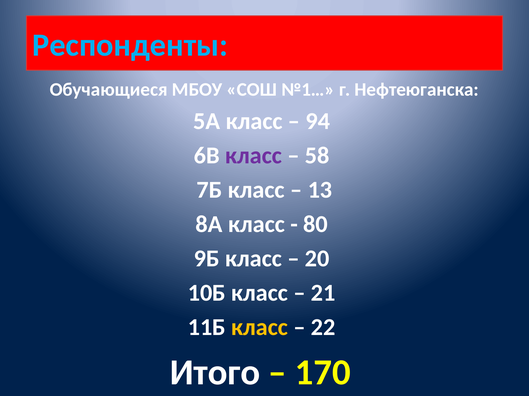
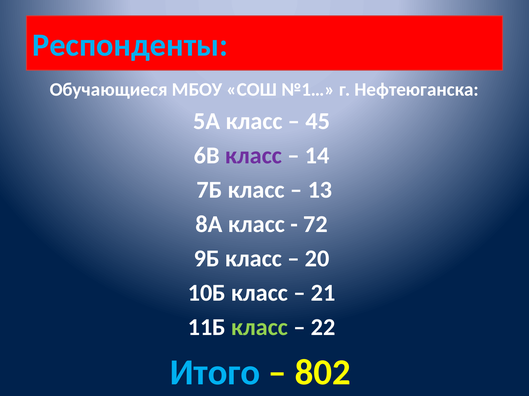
94: 94 -> 45
58: 58 -> 14
80: 80 -> 72
класс at (260, 328) colour: yellow -> light green
Итого colour: white -> light blue
170: 170 -> 802
